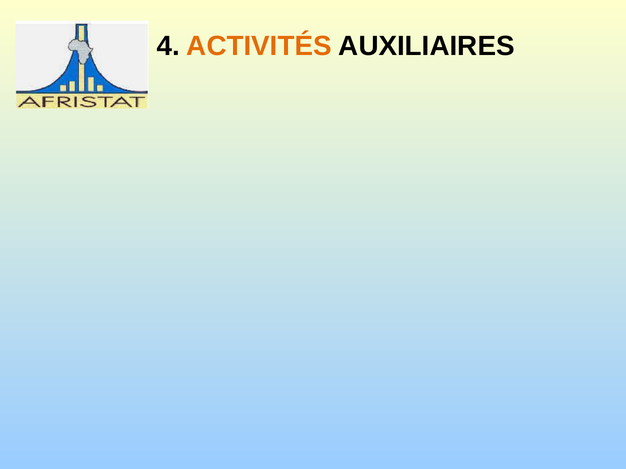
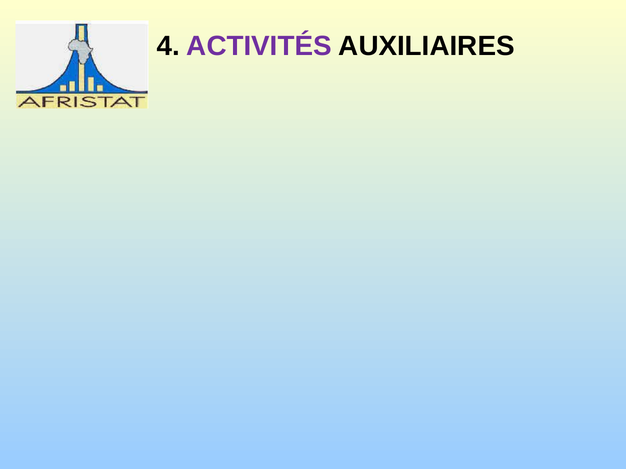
ACTIVITÉS colour: orange -> purple
